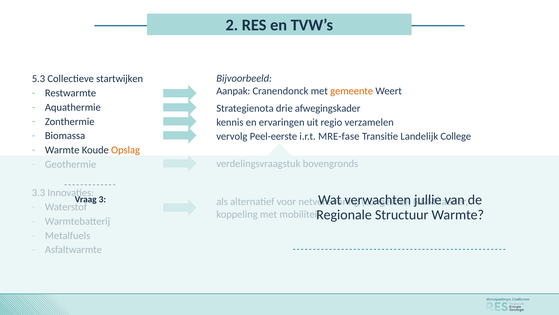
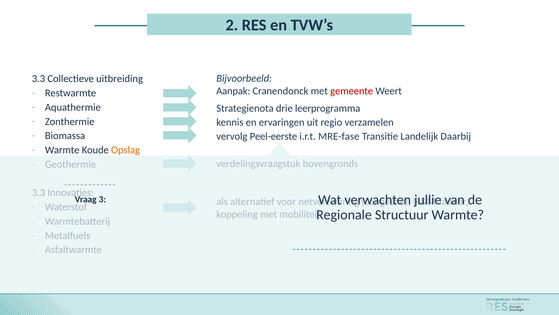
5.3 at (38, 79): 5.3 -> 3.3
startwijken: startwijken -> uitbreiding
gemeente colour: orange -> red
afwegingskader: afwegingskader -> leerprogramma
College: College -> Daarbij
